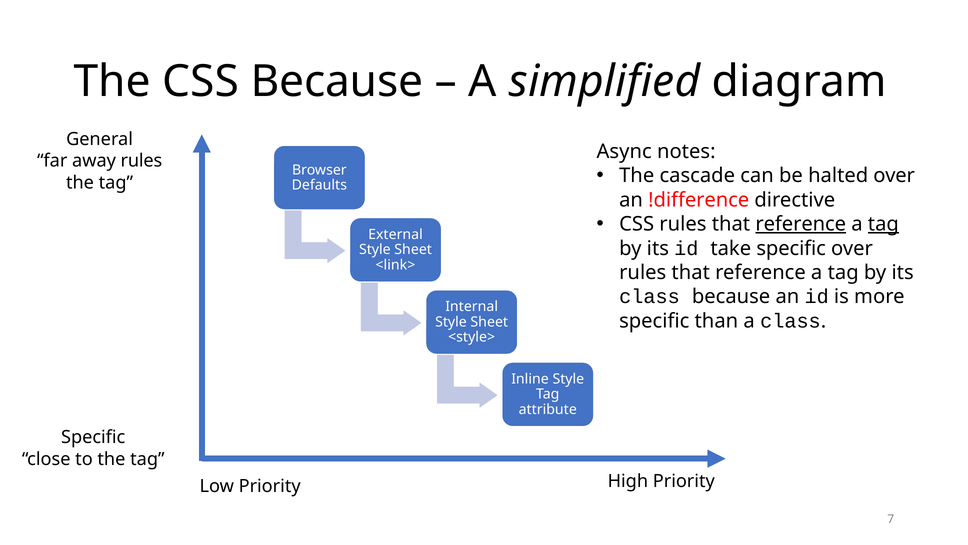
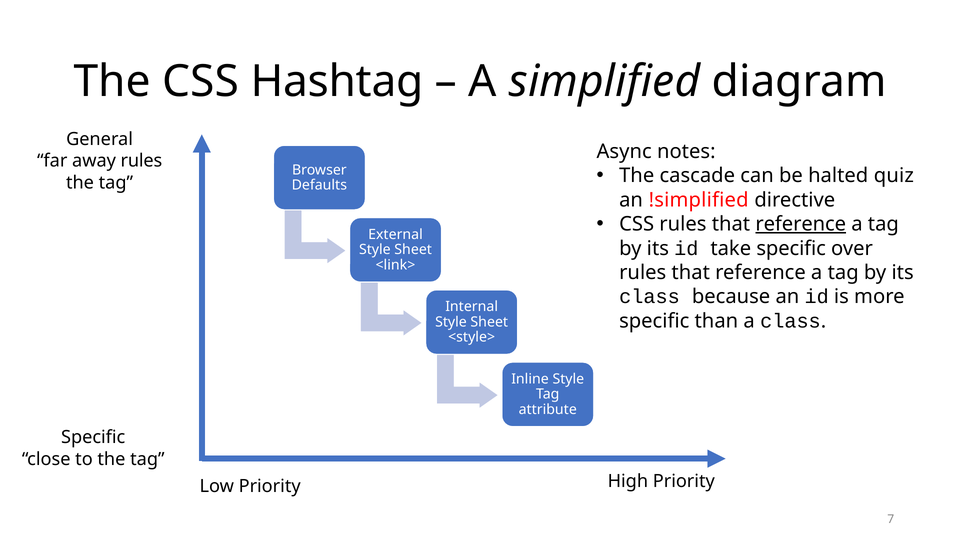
CSS Because: Because -> Hashtag
halted over: over -> quiz
!difference: !difference -> !simplified
tag at (883, 224) underline: present -> none
